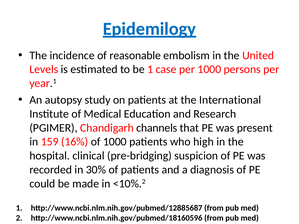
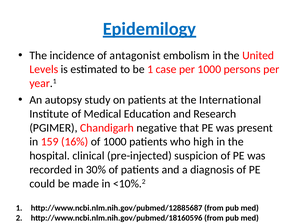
reasonable: reasonable -> antagonist
channels: channels -> negative
pre-bridging: pre-bridging -> pre-injected
